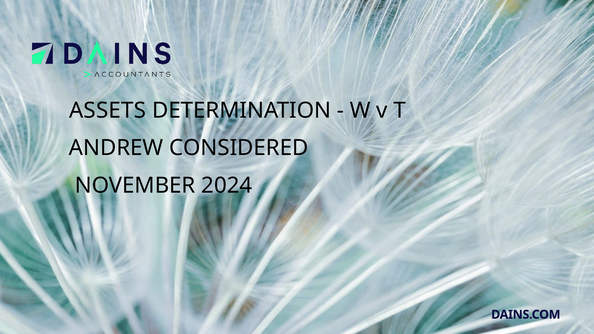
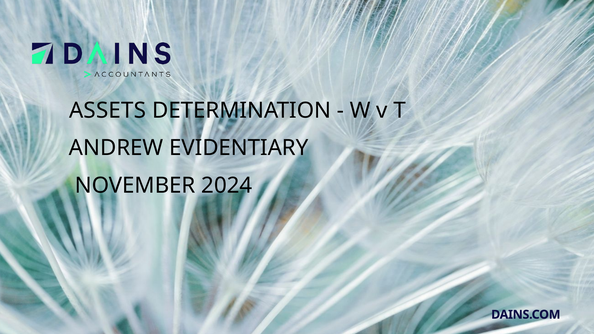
CONSIDERED: CONSIDERED -> EVIDENTIARY
